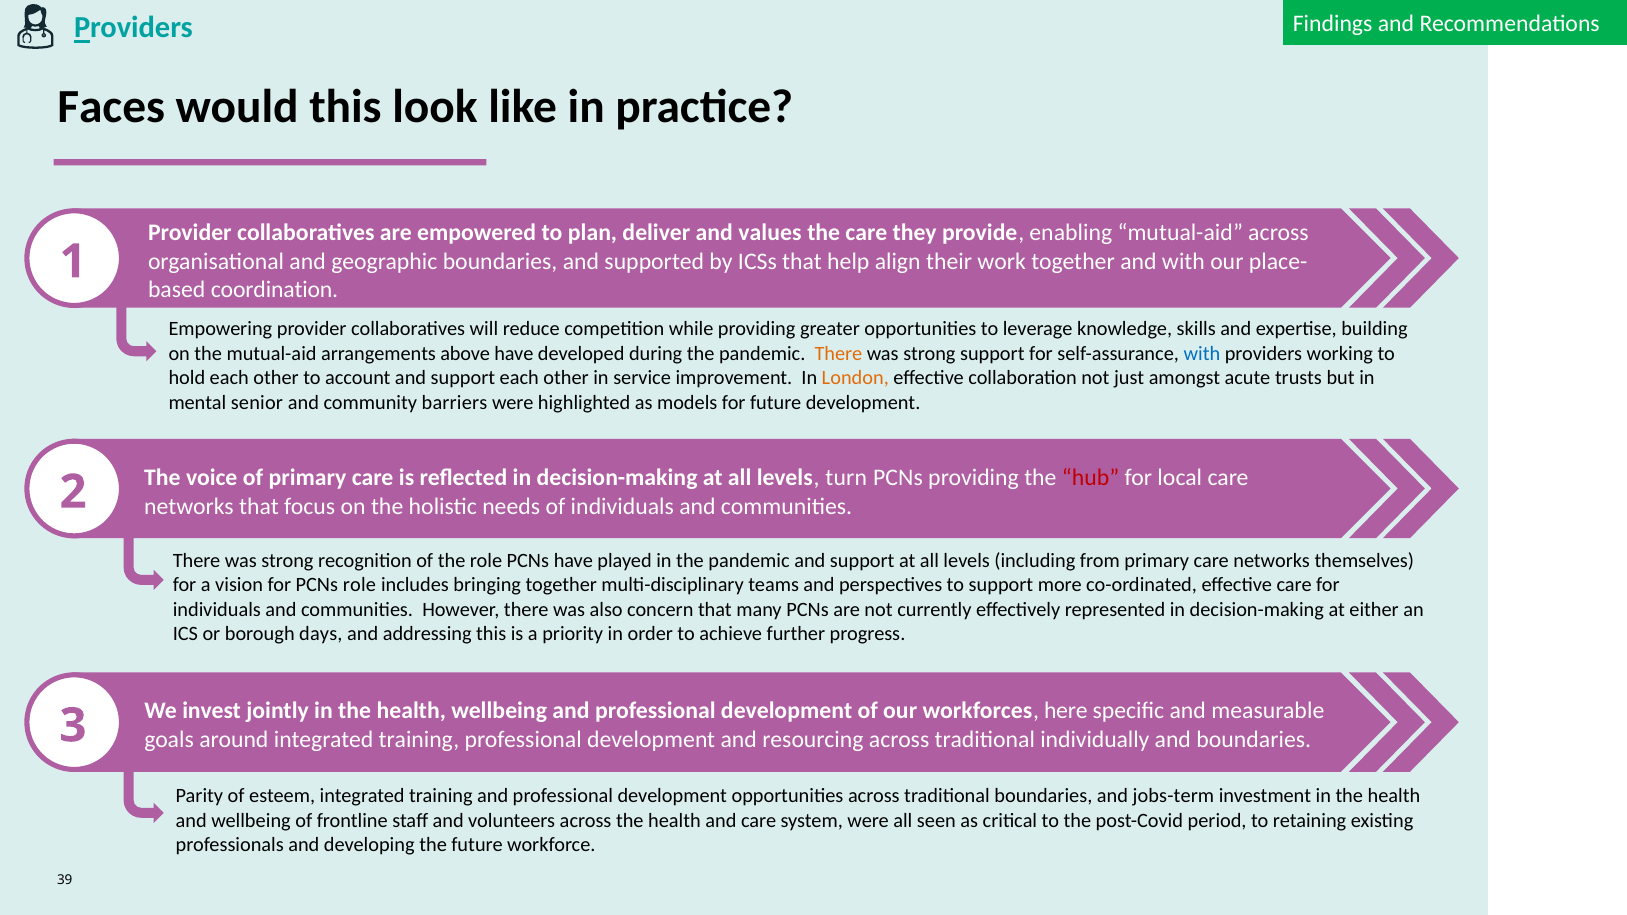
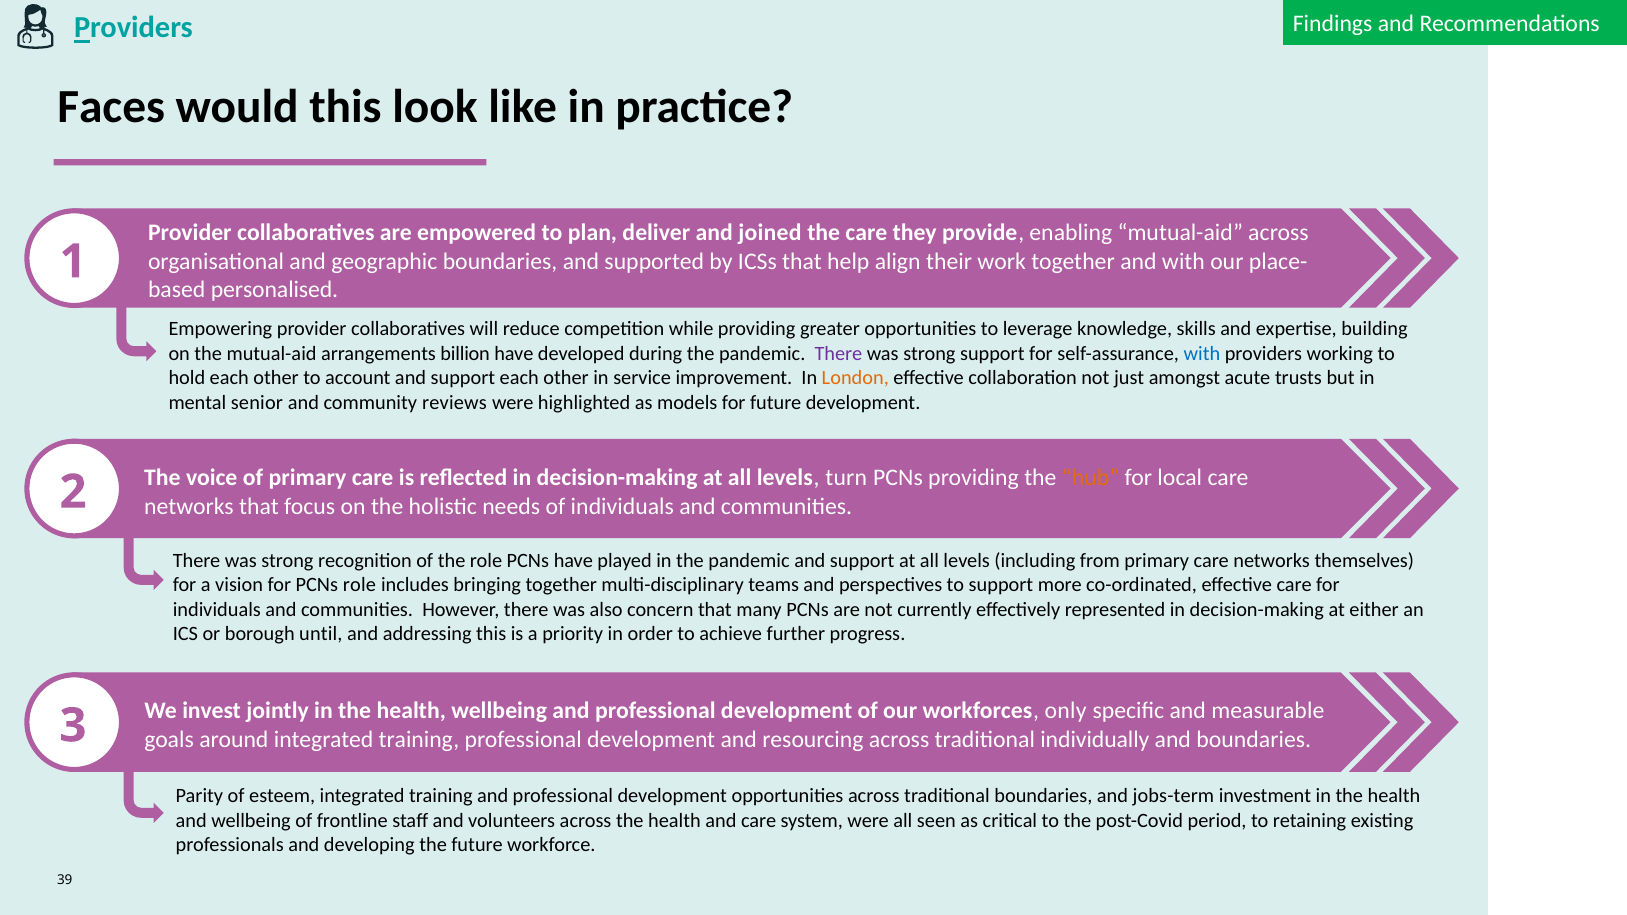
values: values -> joined
coordination: coordination -> personalised
above: above -> billion
There at (838, 354) colour: orange -> purple
barriers: barriers -> reviews
hub colour: red -> orange
days: days -> until
here: here -> only
